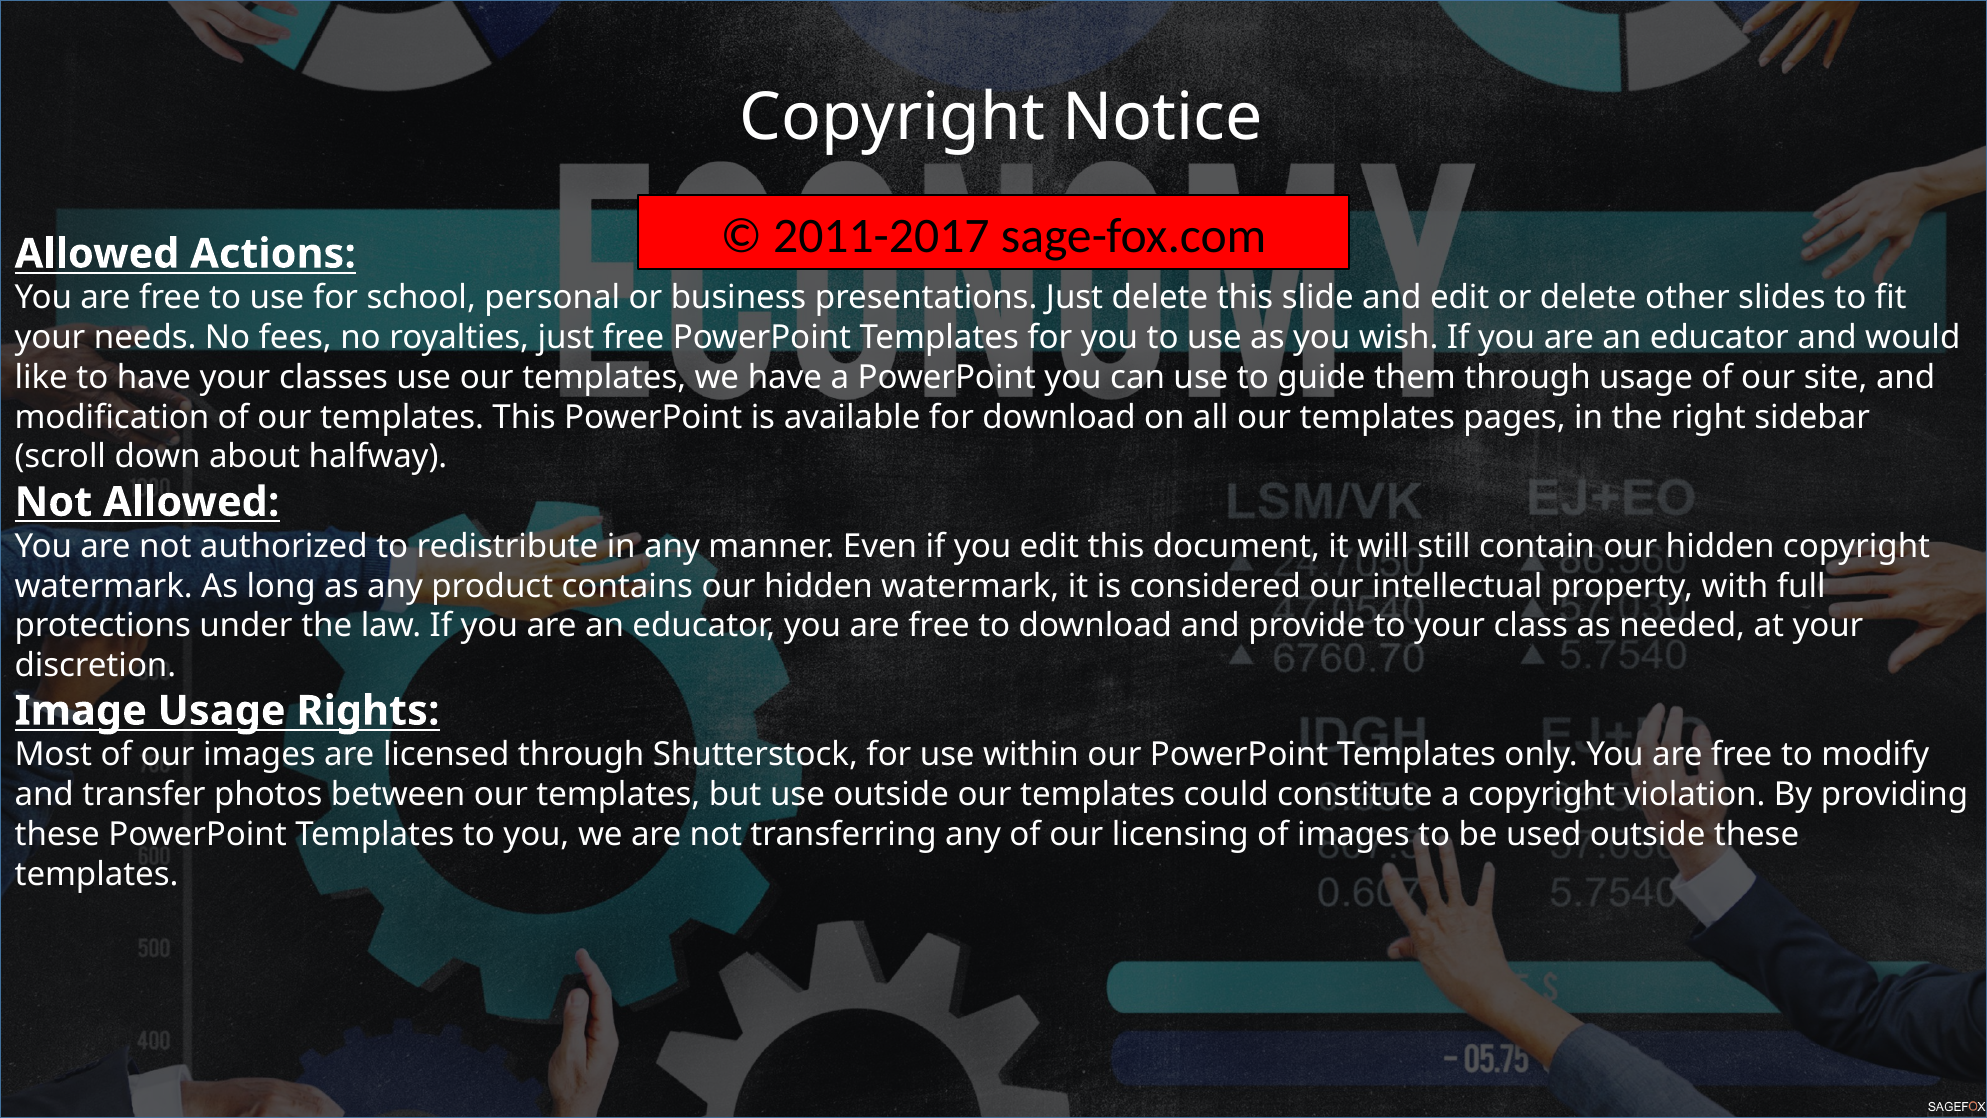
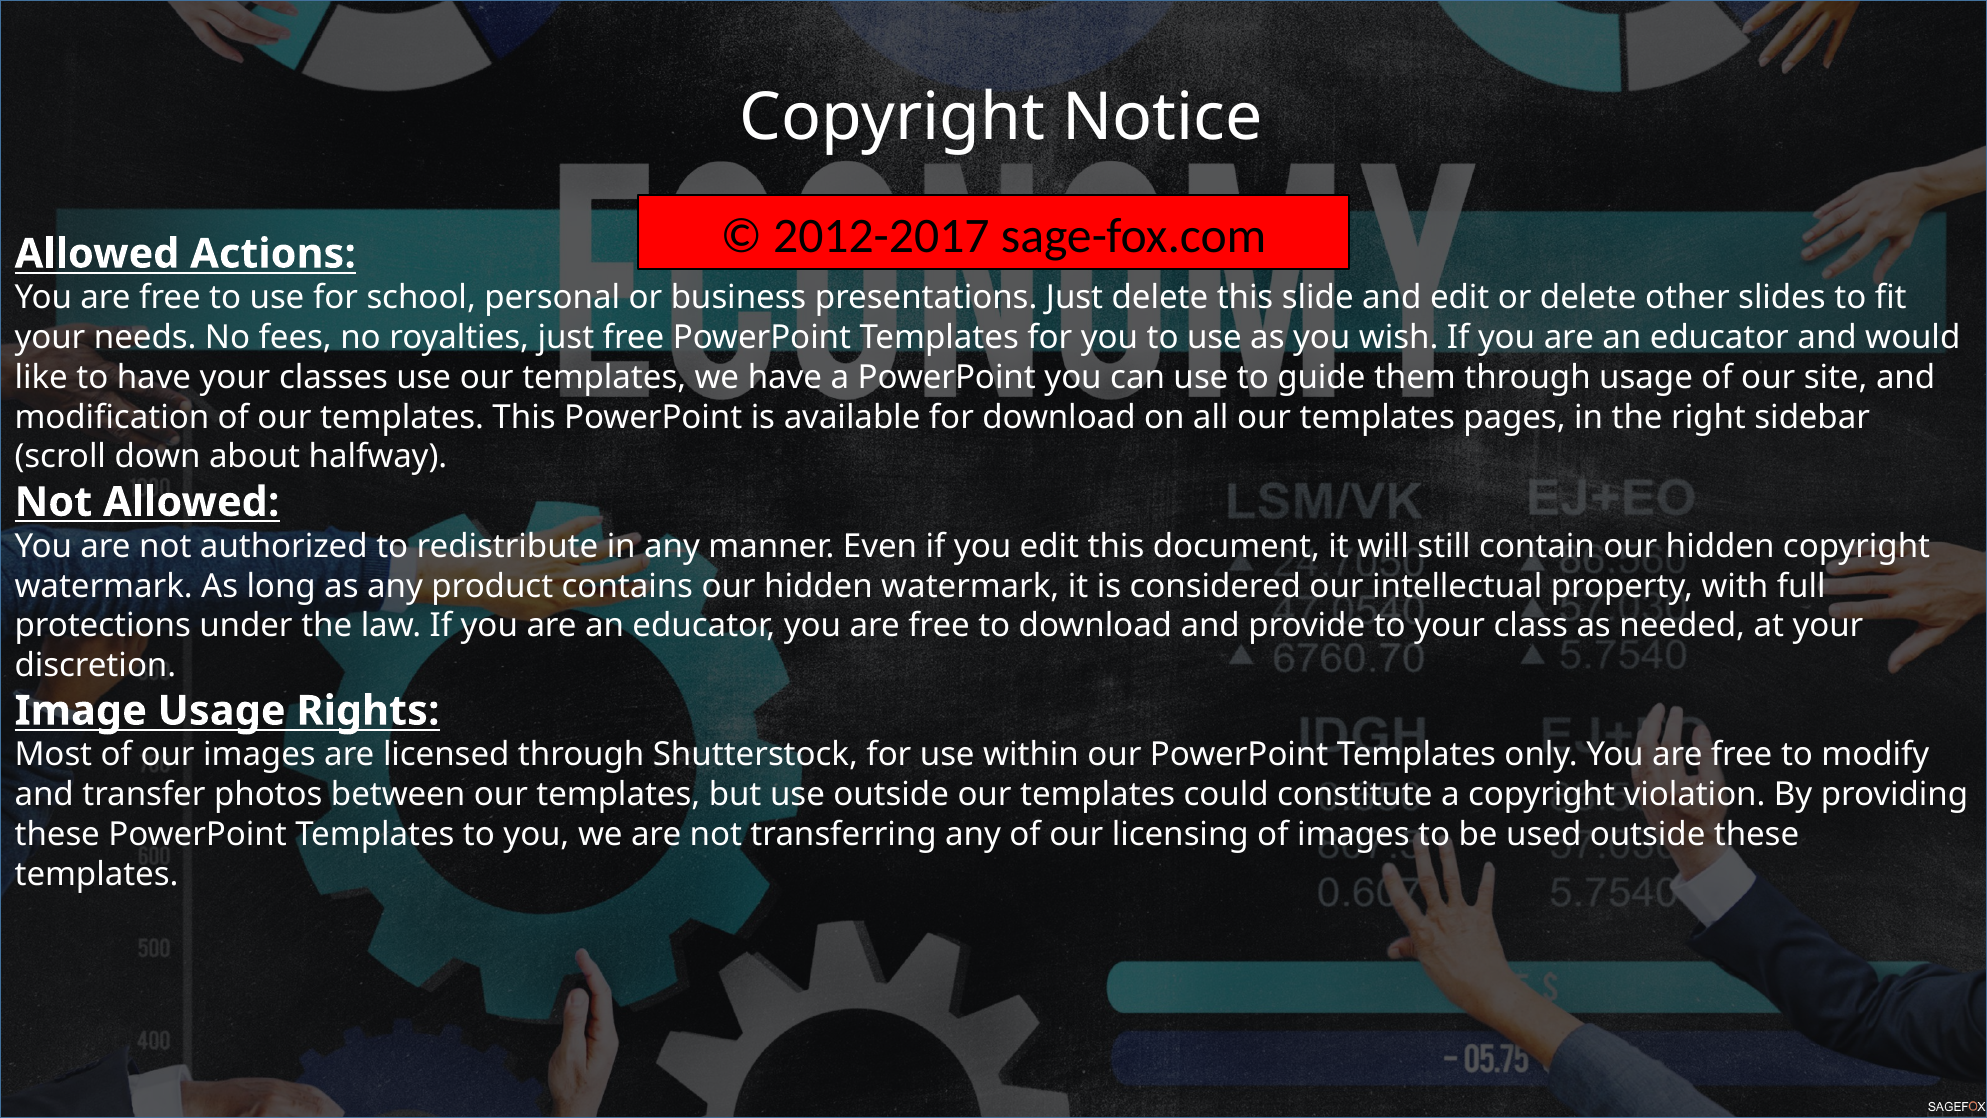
2011-2017: 2011-2017 -> 2012-2017
